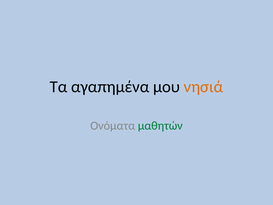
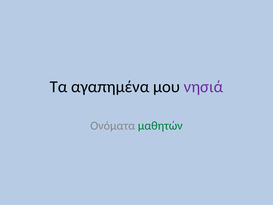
νησιά colour: orange -> purple
